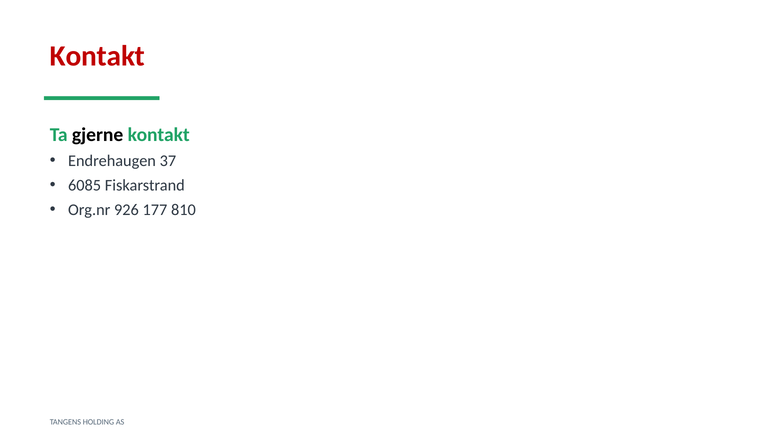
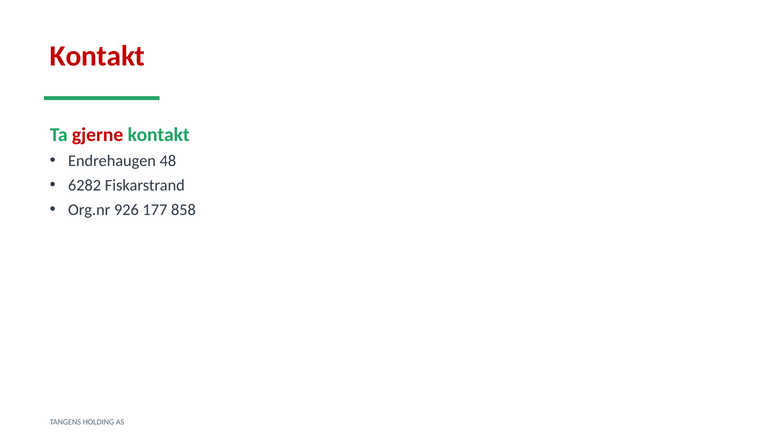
gjerne colour: black -> red
37: 37 -> 48
6085: 6085 -> 6282
810: 810 -> 858
